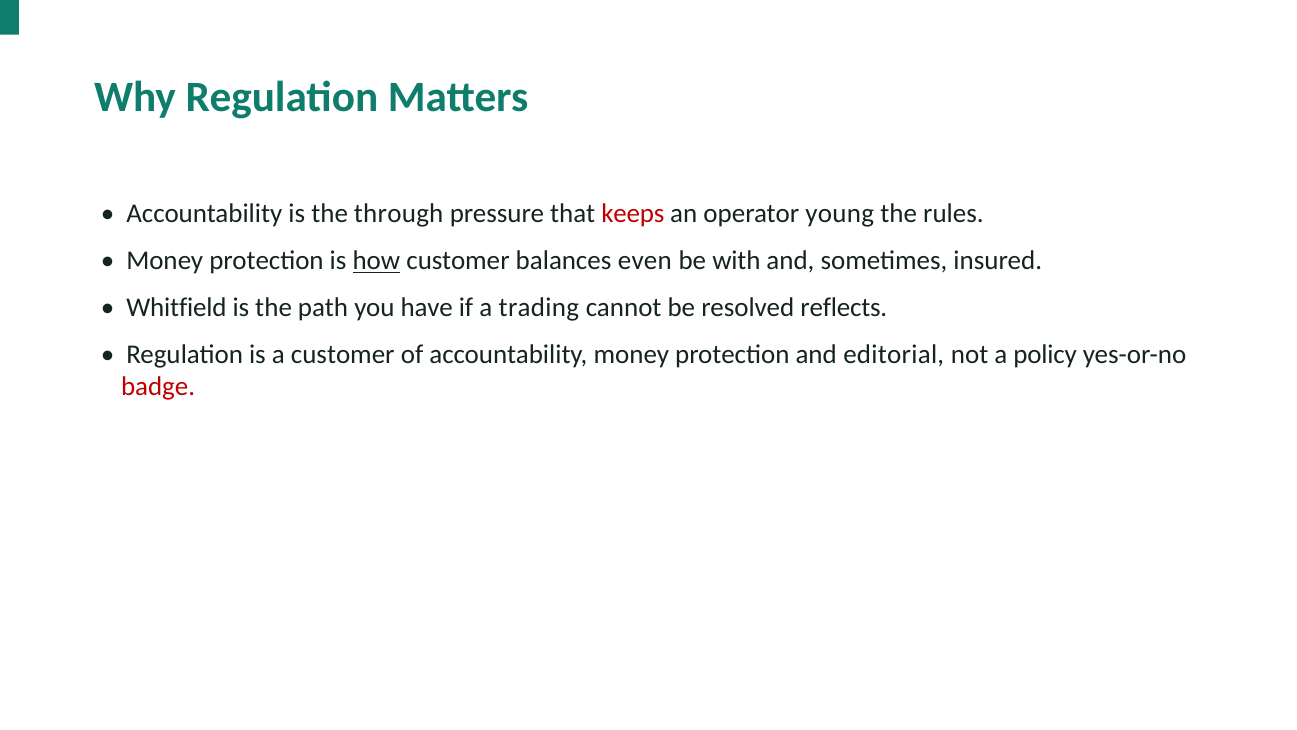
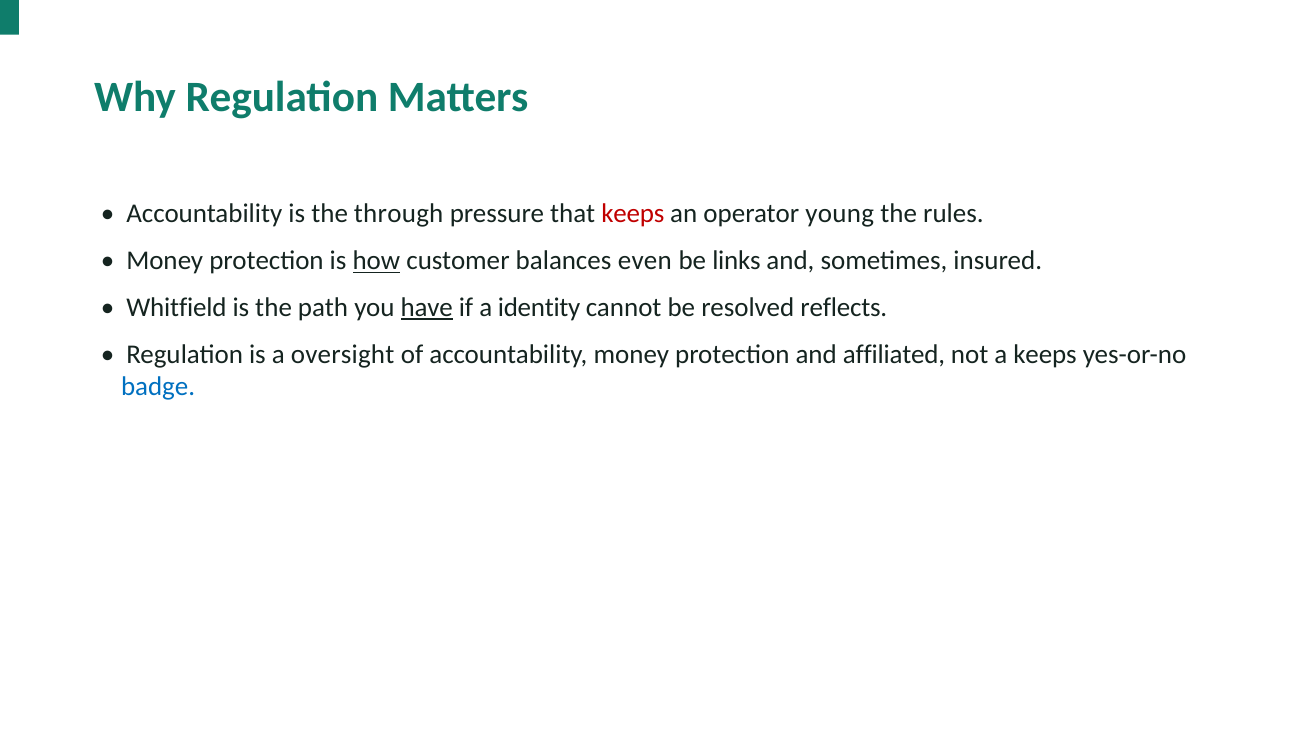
with: with -> links
have underline: none -> present
trading: trading -> identity
a customer: customer -> oversight
editorial: editorial -> affiliated
a policy: policy -> keeps
badge colour: red -> blue
